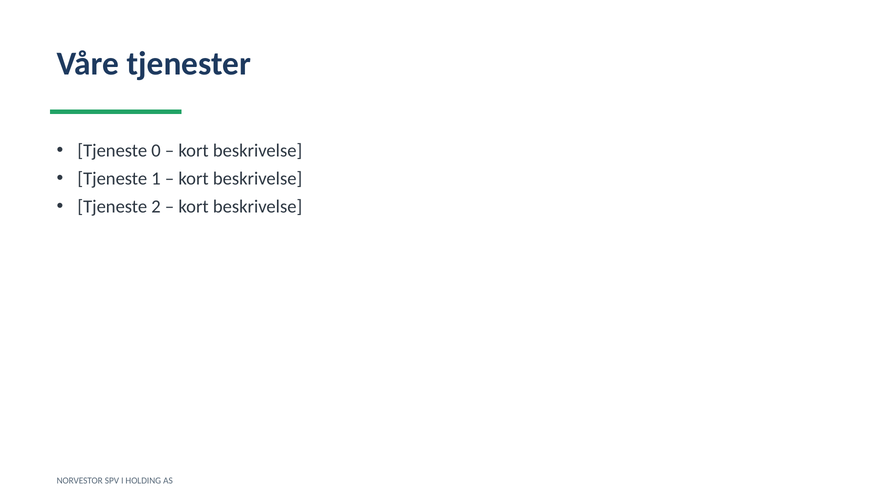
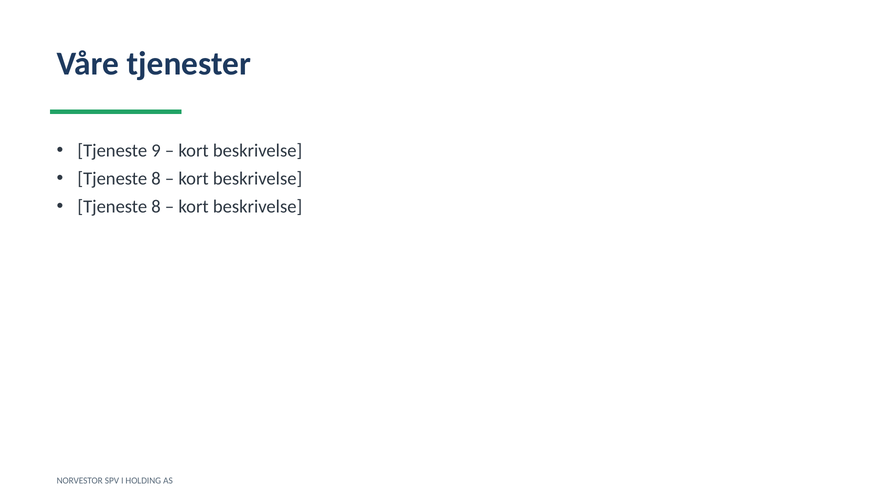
0: 0 -> 9
1 at (156, 179): 1 -> 8
2 at (156, 206): 2 -> 8
